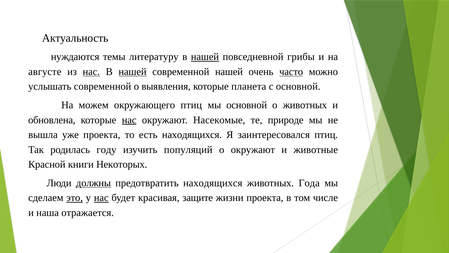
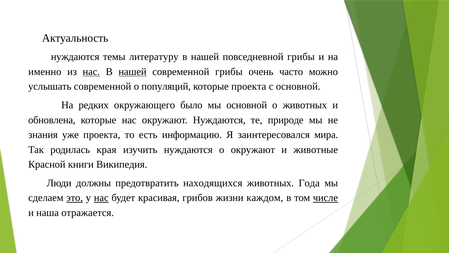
нашей at (205, 57) underline: present -> none
августе: августе -> именно
современной нашей: нашей -> грибы
часто underline: present -> none
выявления: выявления -> популяций
которые планета: планета -> проекта
можем: можем -> редких
окружающего птиц: птиц -> было
нас at (129, 120) underline: present -> none
окружают Насекомые: Насекомые -> Нуждаются
вышла: вышла -> знания
есть находящихся: находящихся -> информацию
заинтересовался птиц: птиц -> мира
году: году -> края
изучить популяций: популяций -> нуждаются
Некоторых: Некоторых -> Википедия
должны underline: present -> none
защите: защите -> грибов
жизни проекта: проекта -> каждом
числе underline: none -> present
